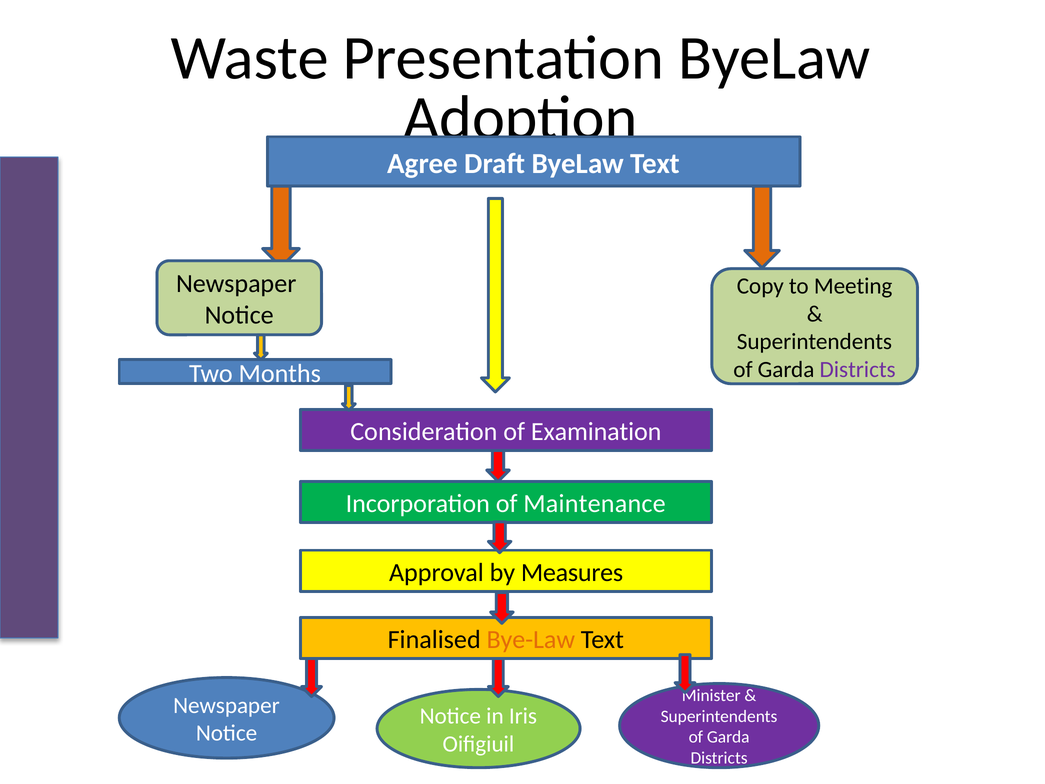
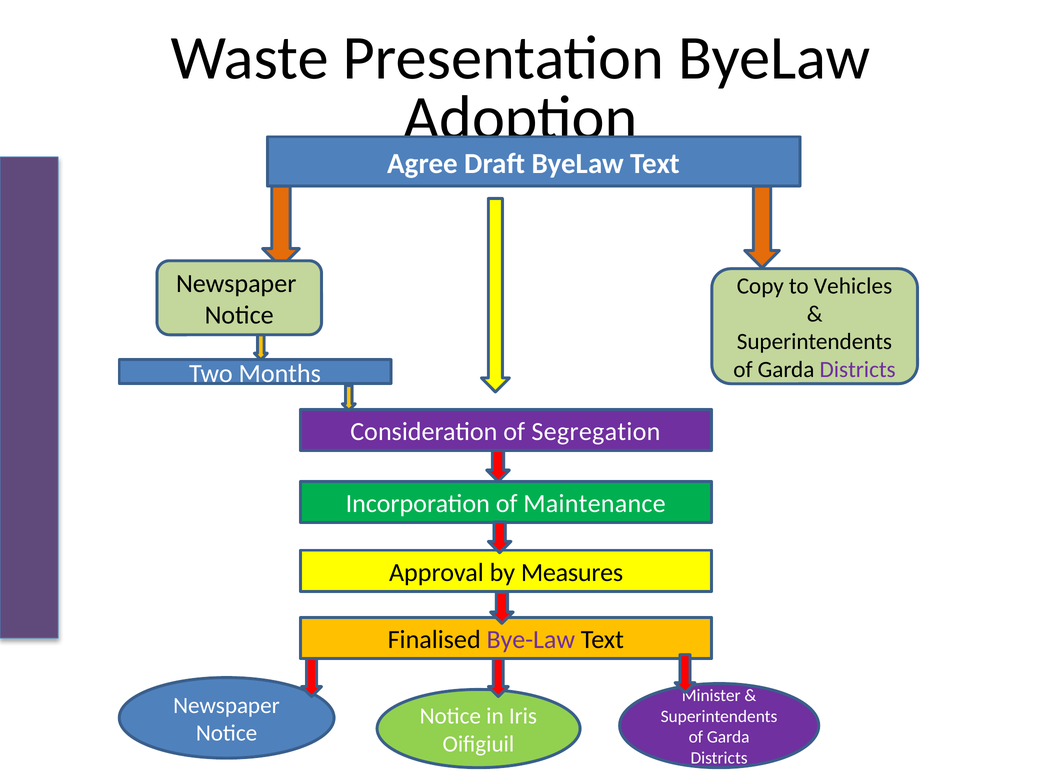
Meeting: Meeting -> Vehicles
Examination: Examination -> Segregation
Bye-Law colour: orange -> purple
